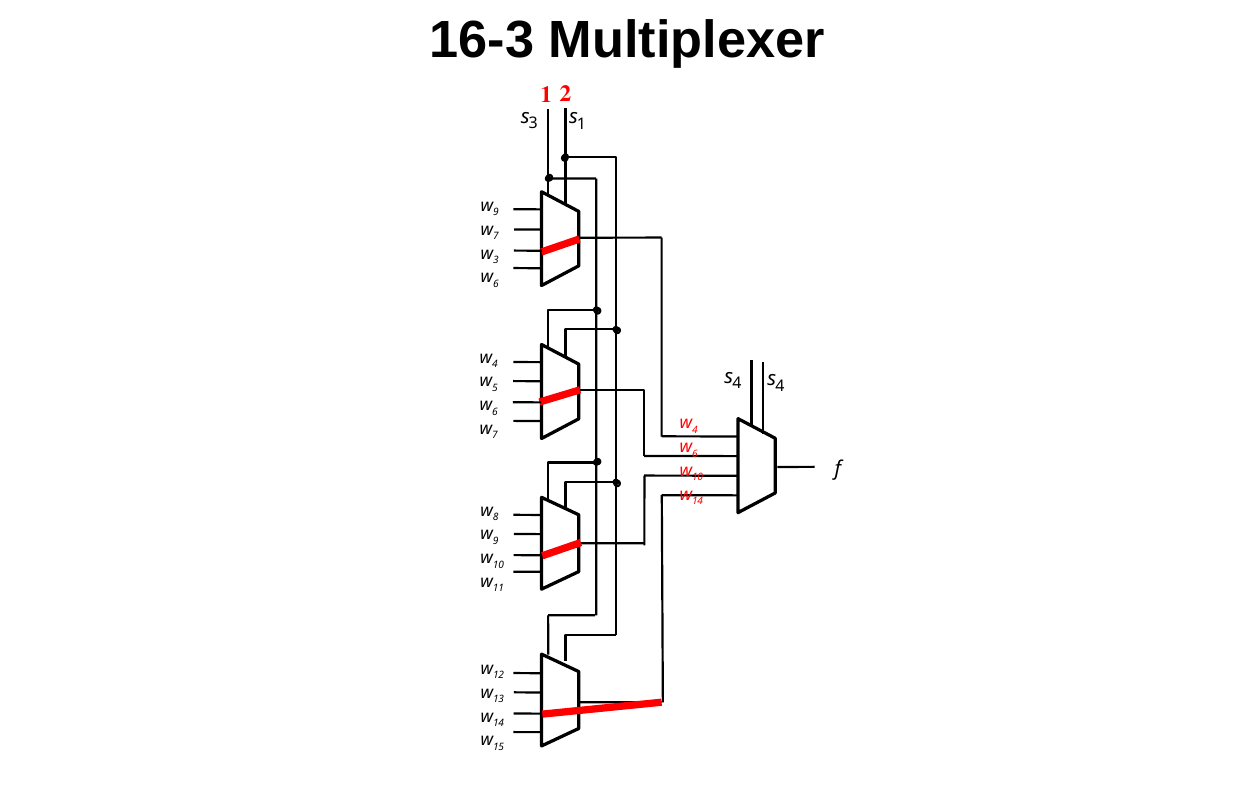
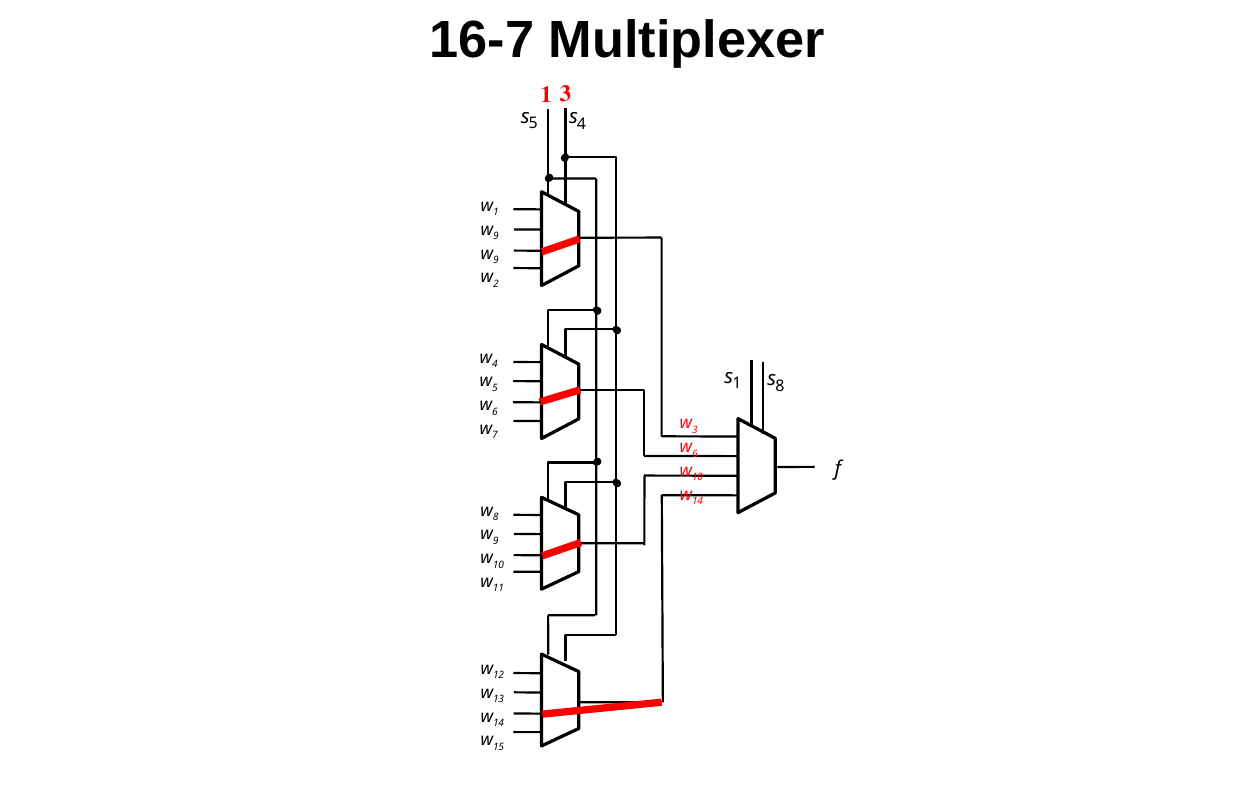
16-3: 16-3 -> 16-7
1 2: 2 -> 3
s 3: 3 -> 5
s 1: 1 -> 4
9 at (496, 212): 9 -> 1
7 at (496, 236): 7 -> 9
3 at (496, 260): 3 -> 9
6 at (496, 284): 6 -> 2
4 at (737, 383): 4 -> 1
4 at (780, 386): 4 -> 8
4 at (695, 430): 4 -> 3
